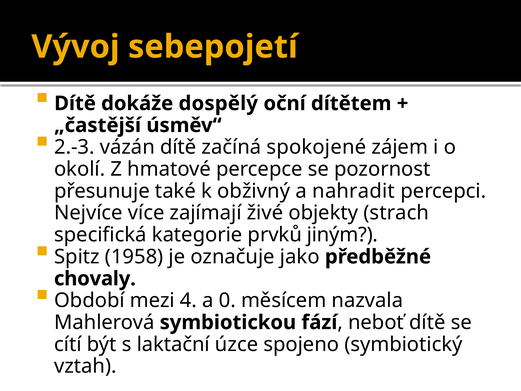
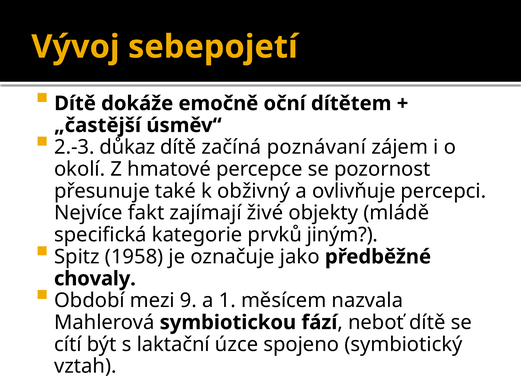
dospělý: dospělý -> emočně
vázán: vázán -> důkaz
spokojené: spokojené -> poznávaní
nahradit: nahradit -> ovlivňuje
více: více -> fakt
strach: strach -> mládě
4: 4 -> 9
0: 0 -> 1
